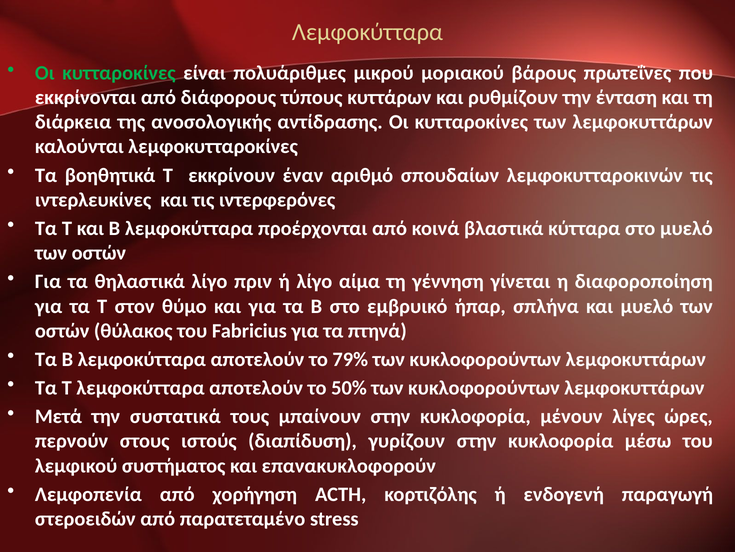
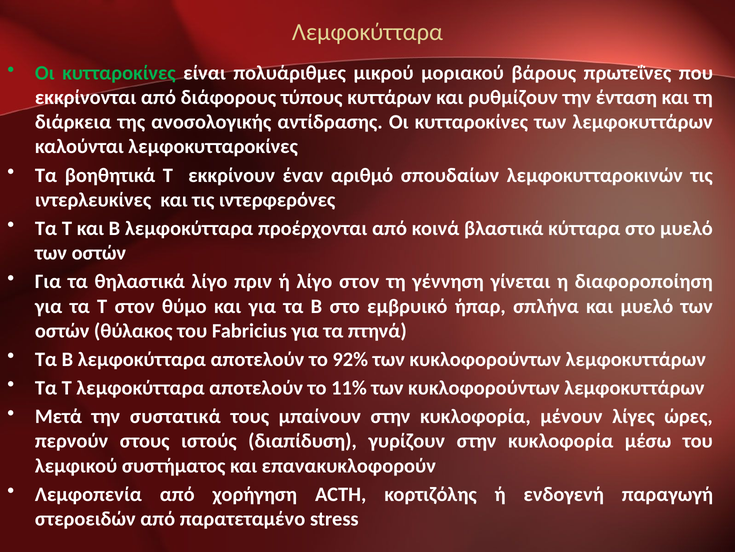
λίγο αίμα: αίμα -> στον
79%: 79% -> 92%
50%: 50% -> 11%
